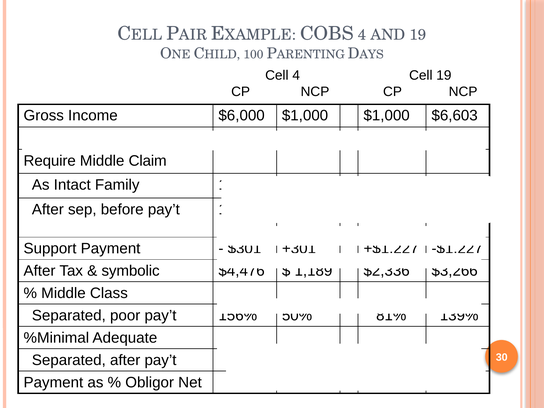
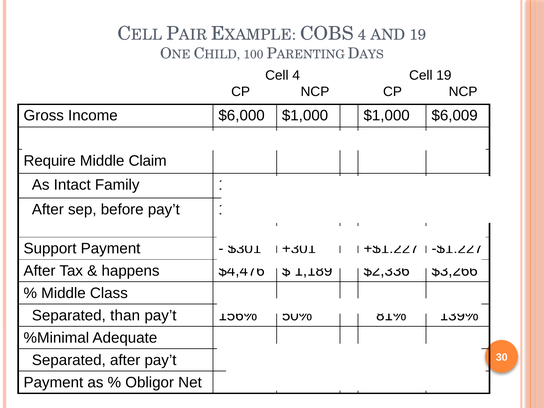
$6,603: $6,603 -> $6,009
symbolic: symbolic -> happens
poor: poor -> than
